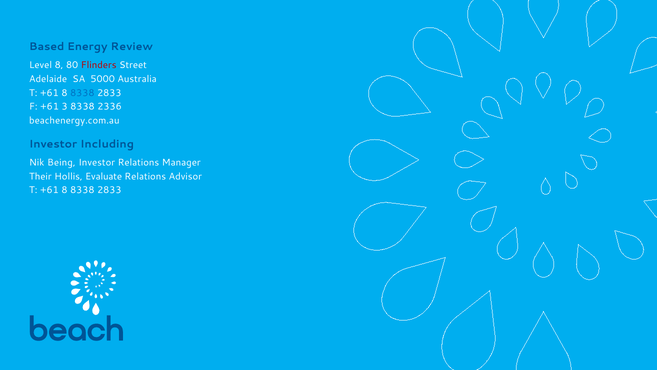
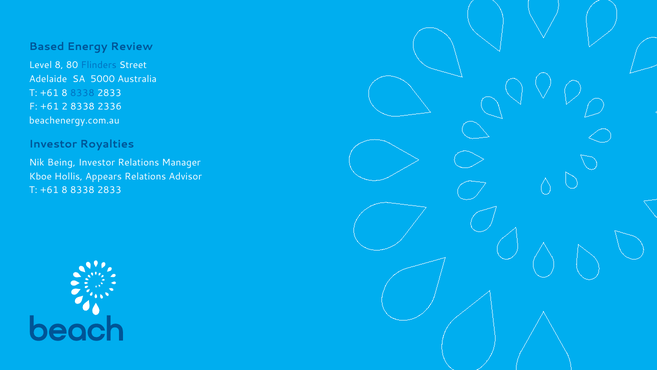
Flinders colour: red -> blue
3: 3 -> 2
Including: Including -> Royalties
Their: Their -> Kboe
Evaluate: Evaluate -> Appears
